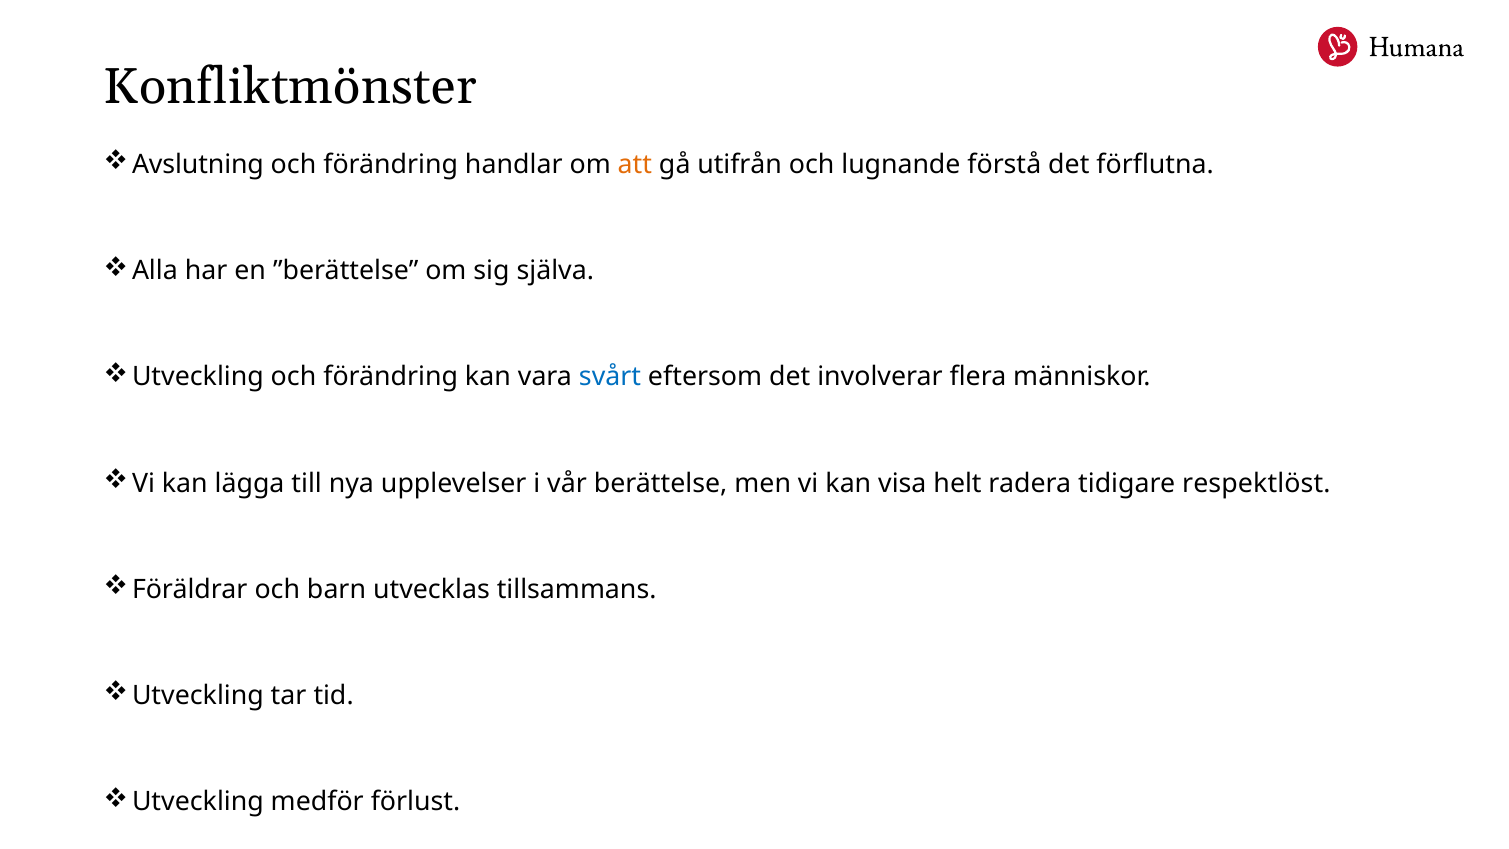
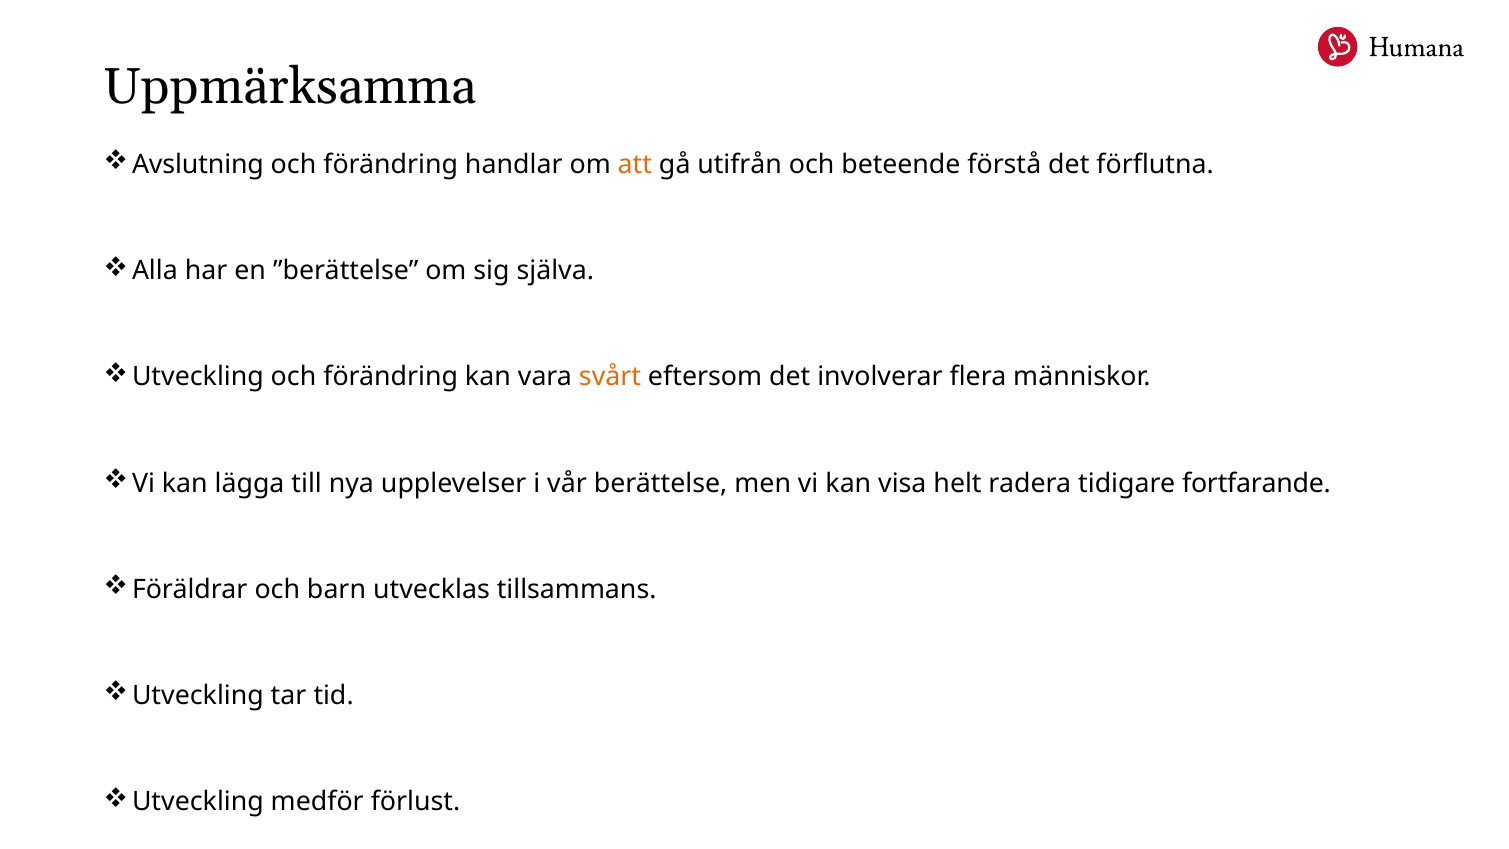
Konfliktmönster: Konfliktmönster -> Uppmärksamma
lugnande: lugnande -> beteende
svårt colour: blue -> orange
respektlöst: respektlöst -> fortfarande
